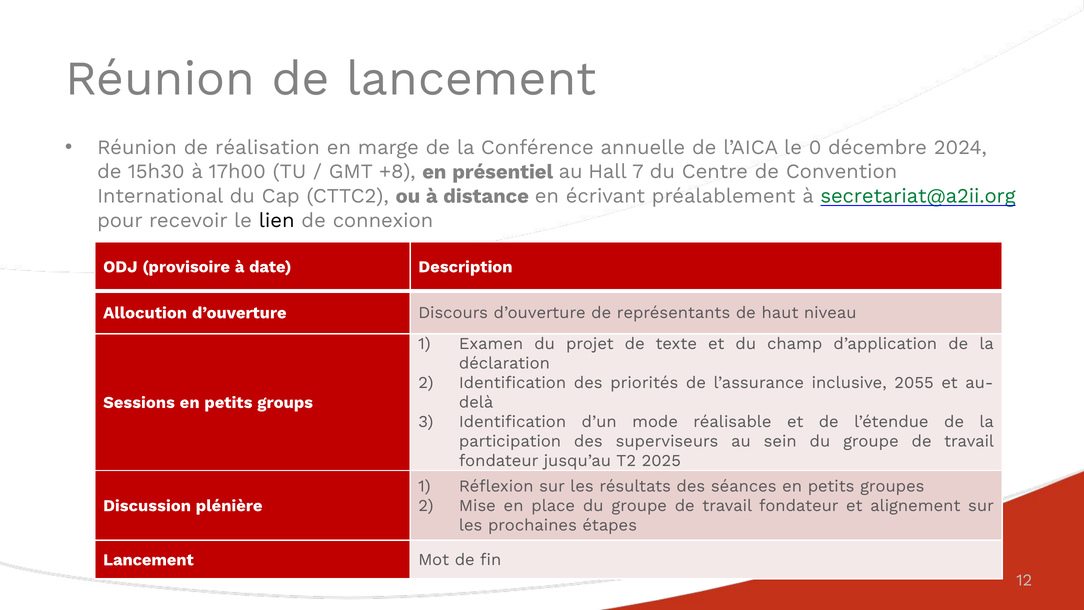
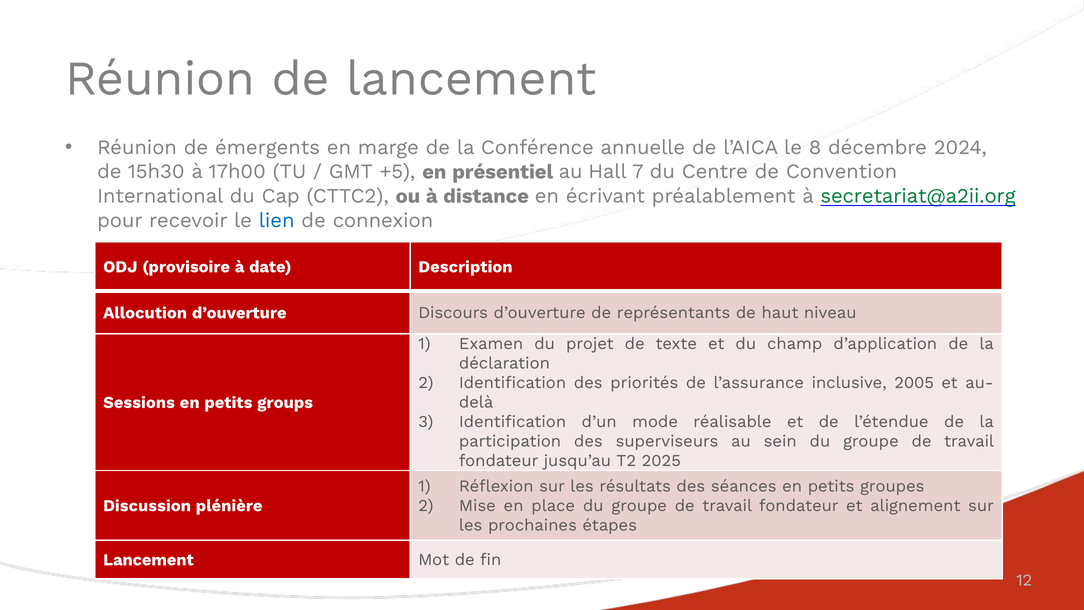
réalisation: réalisation -> émergents
0: 0 -> 8
+8: +8 -> +5
lien colour: black -> blue
2055: 2055 -> 2005
